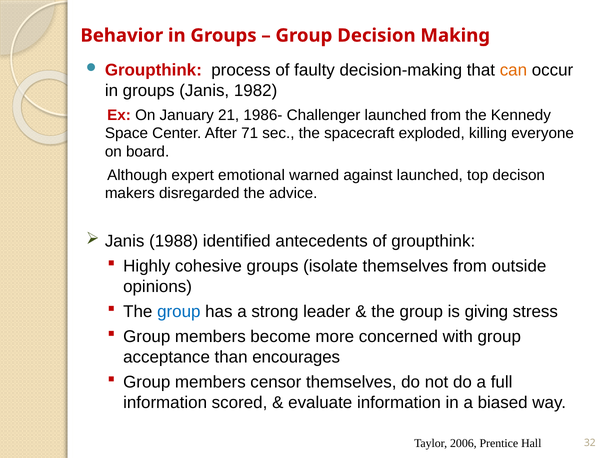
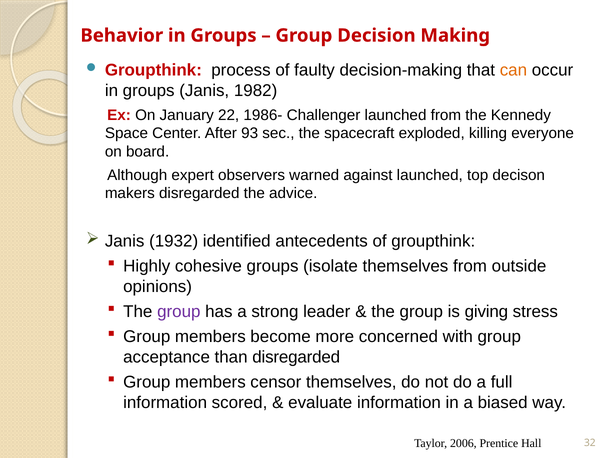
21: 21 -> 22
71: 71 -> 93
emotional: emotional -> observers
1988: 1988 -> 1932
group at (179, 311) colour: blue -> purple
than encourages: encourages -> disregarded
